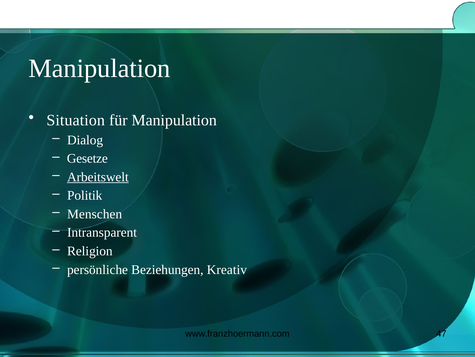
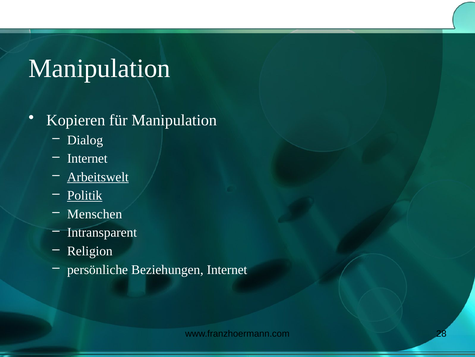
Situation: Situation -> Kopieren
Gesetze at (87, 158): Gesetze -> Internet
Politik underline: none -> present
Beziehungen Kreativ: Kreativ -> Internet
47: 47 -> 28
